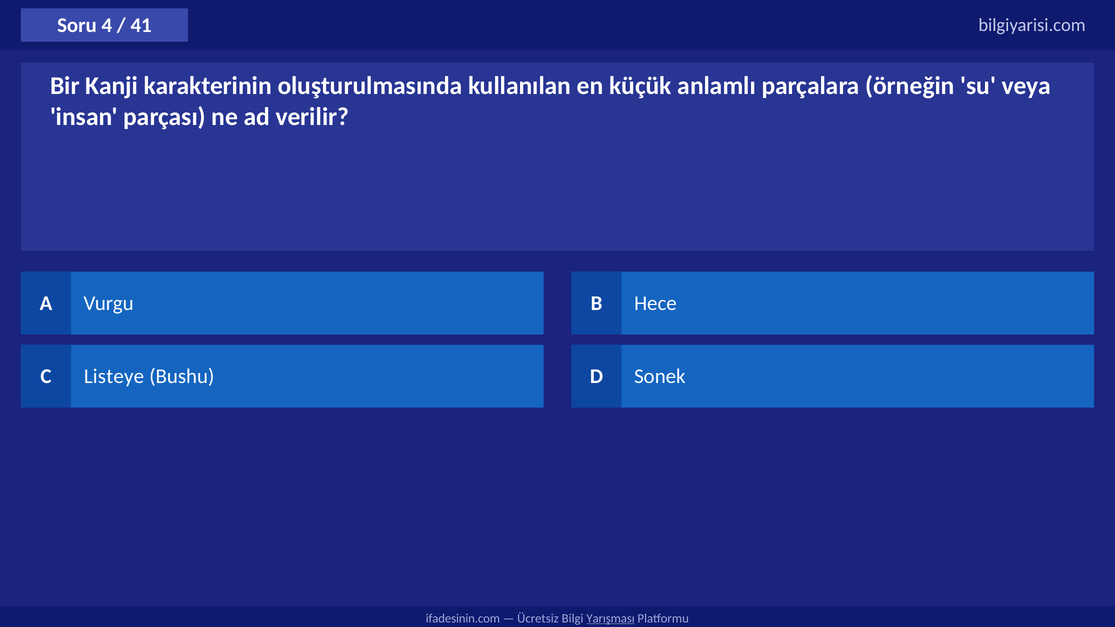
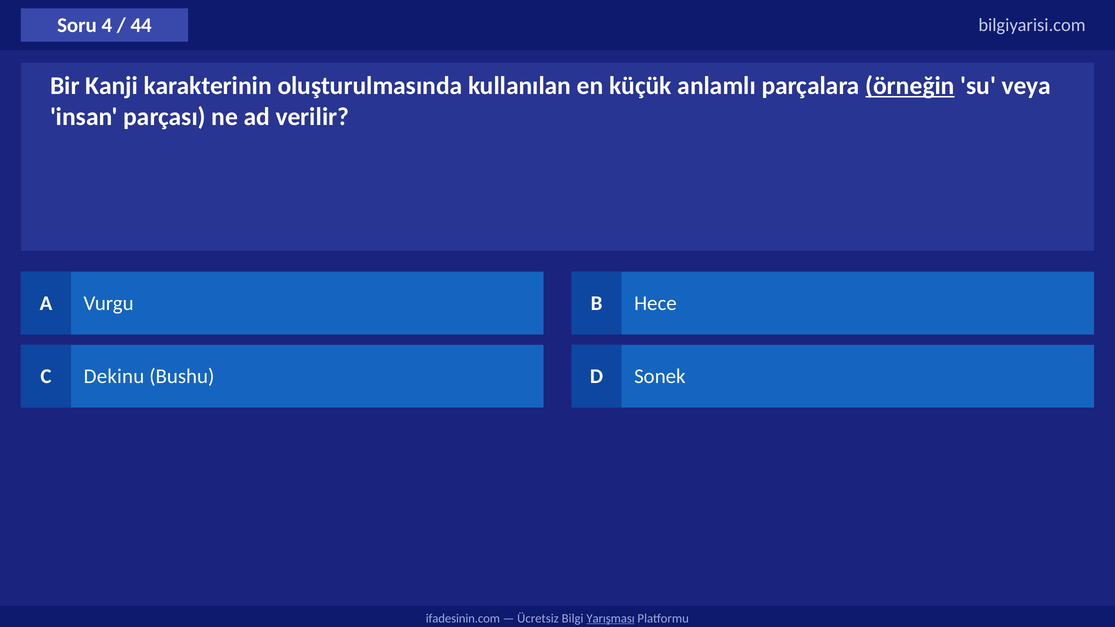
41: 41 -> 44
örneğin underline: none -> present
Listeye: Listeye -> Dekinu
